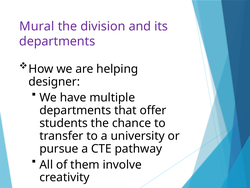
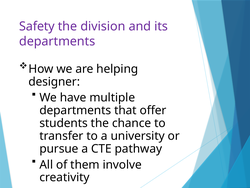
Mural: Mural -> Safety
